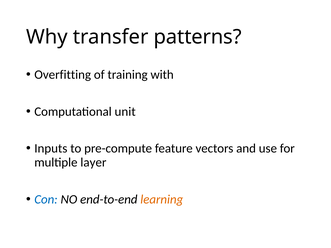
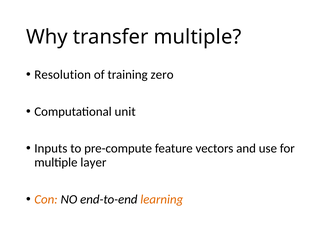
transfer patterns: patterns -> multiple
Overfitting: Overfitting -> Resolution
with: with -> zero
Con colour: blue -> orange
